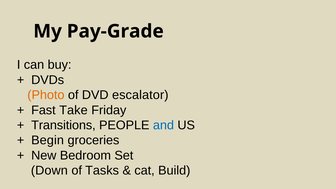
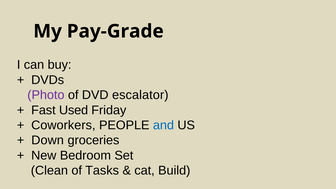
Photo colour: orange -> purple
Take: Take -> Used
Transitions: Transitions -> Coworkers
Begin: Begin -> Down
Down: Down -> Clean
